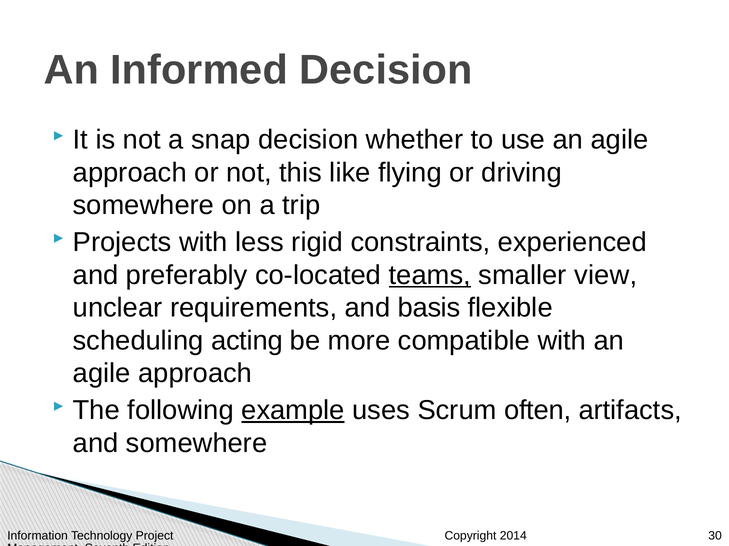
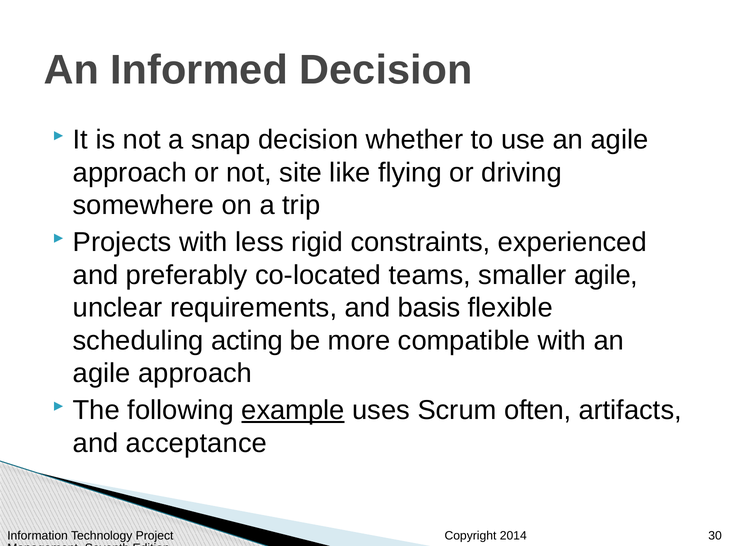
this: this -> site
teams underline: present -> none
smaller view: view -> agile
and somewhere: somewhere -> acceptance
